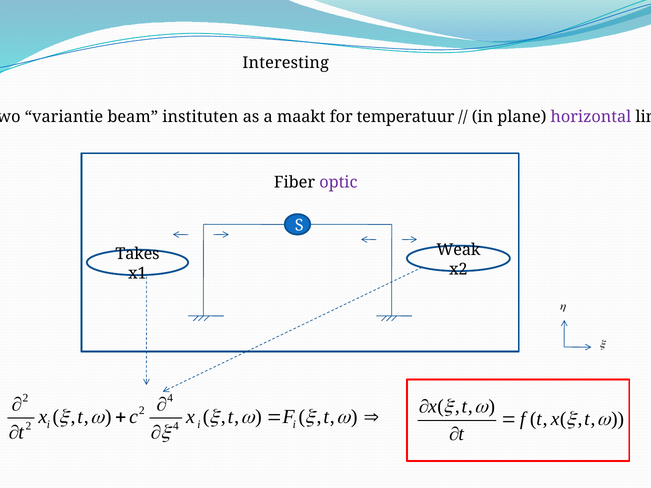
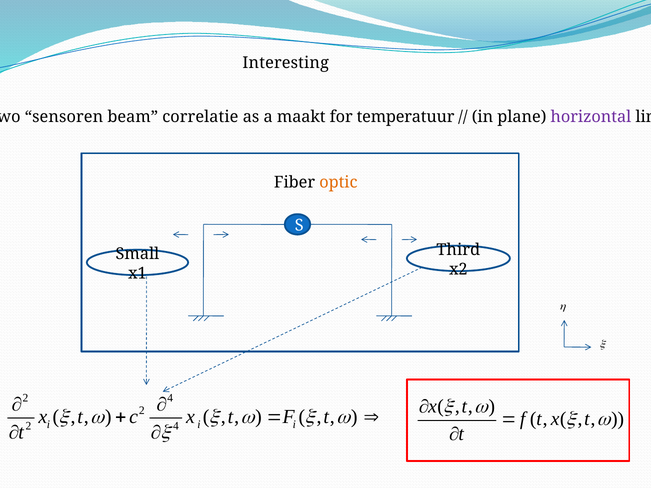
variantie: variantie -> sensoren
instituten: instituten -> correlatie
optic colour: purple -> orange
Weak: Weak -> Third
Takes: Takes -> Small
